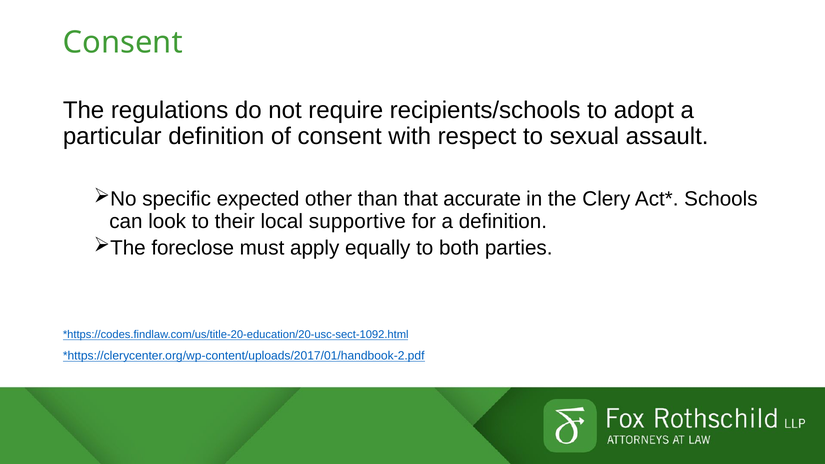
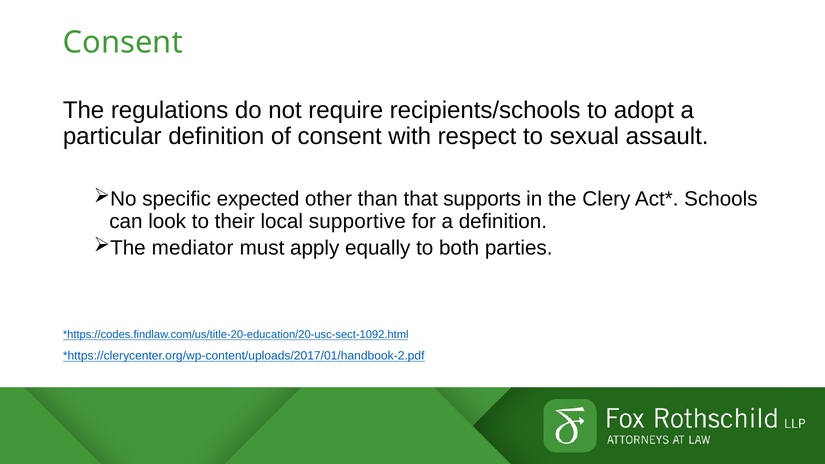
accurate: accurate -> supports
foreclose: foreclose -> mediator
